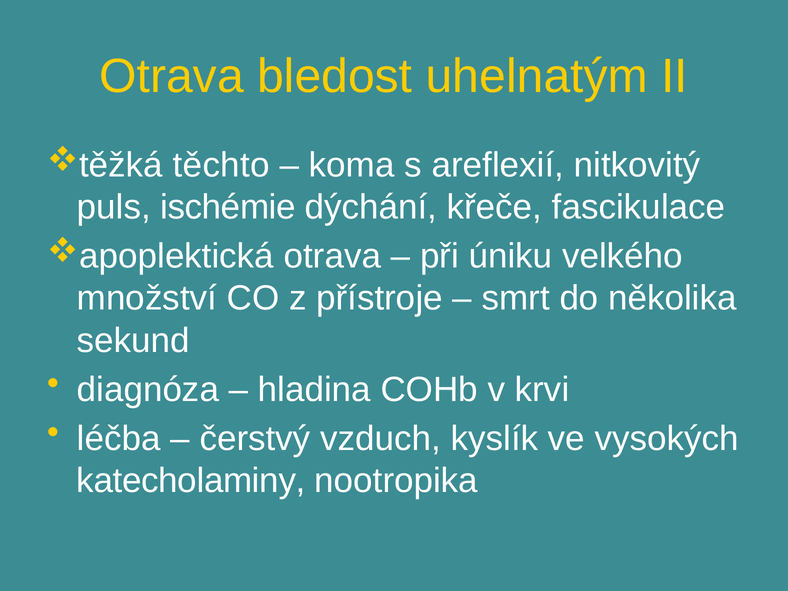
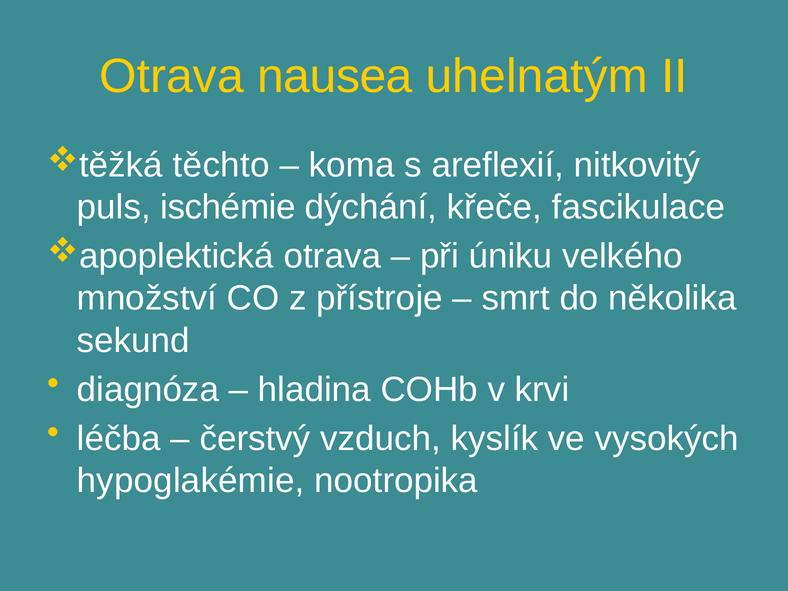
bledost: bledost -> nausea
katecholaminy: katecholaminy -> hypoglakémie
